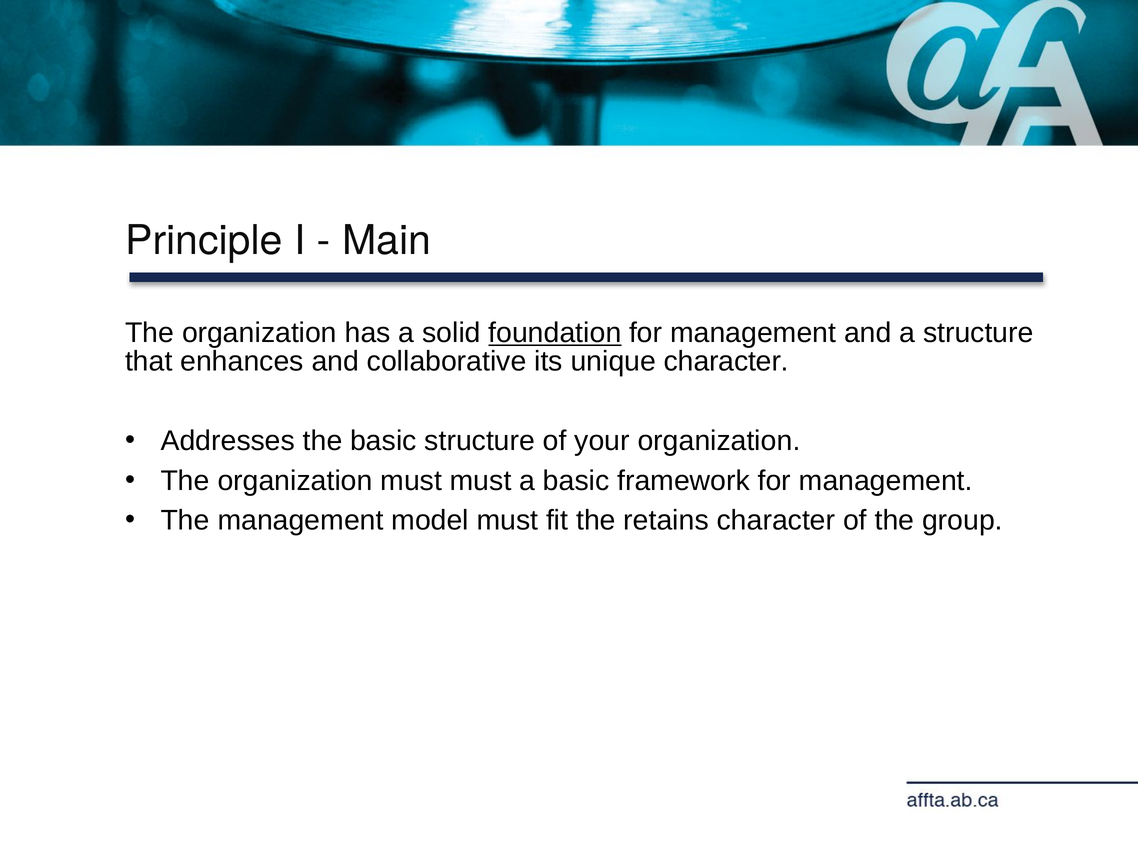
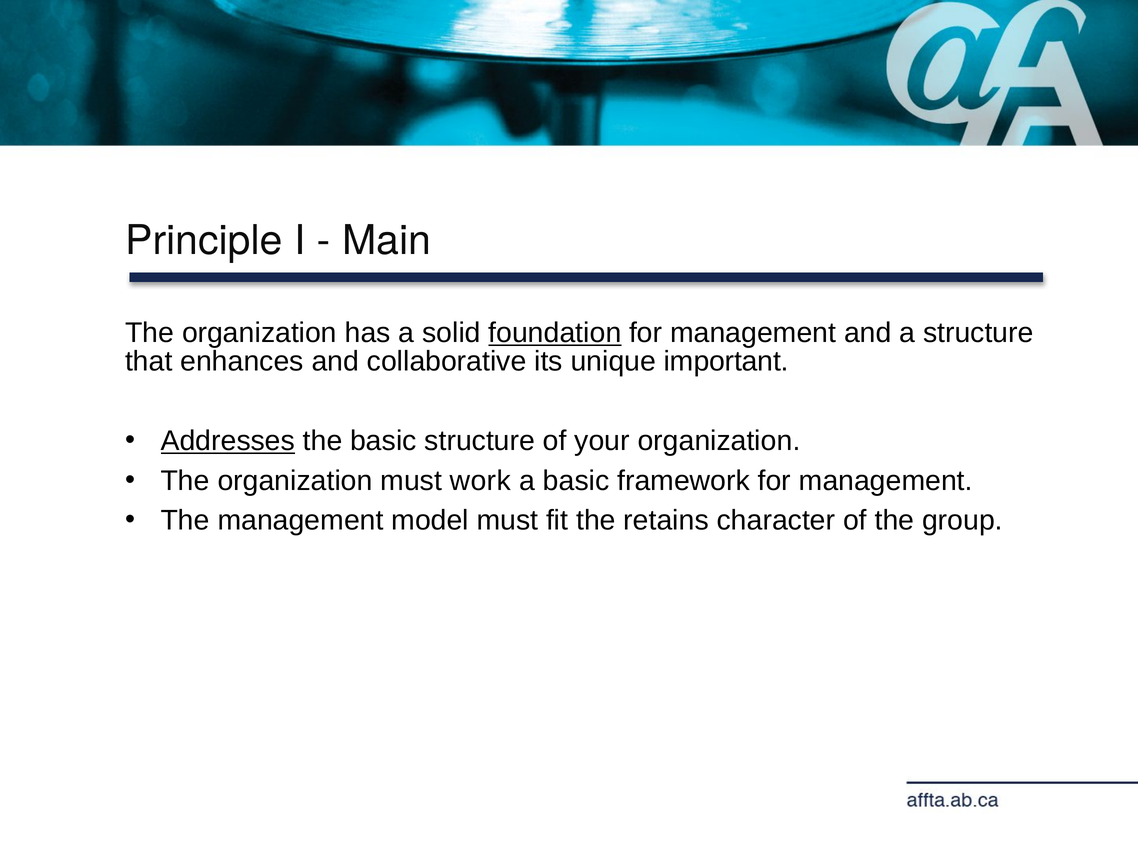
unique character: character -> important
Addresses underline: none -> present
must must: must -> work
